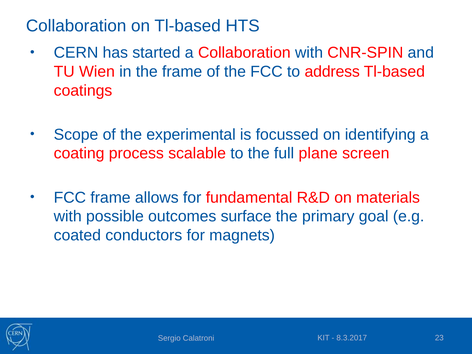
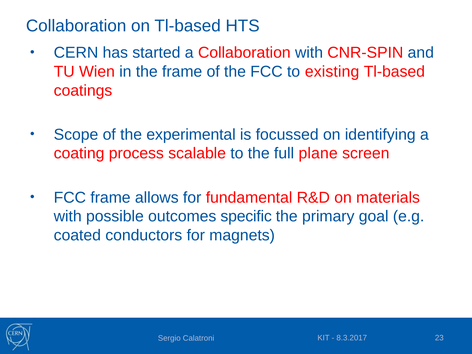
address: address -> existing
surface: surface -> specific
